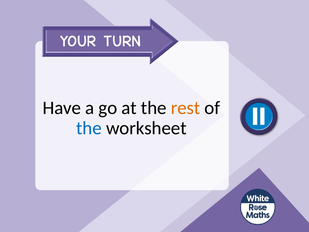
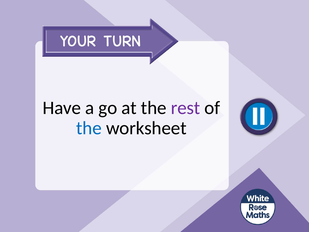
rest colour: orange -> purple
